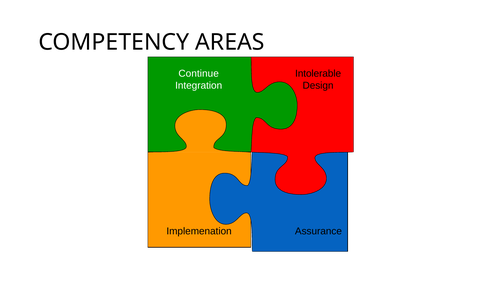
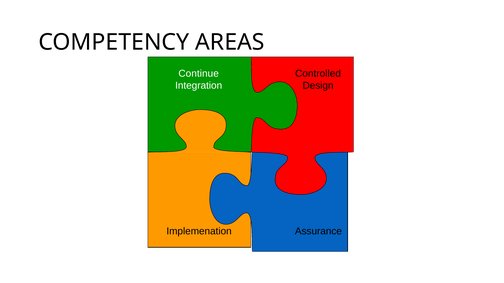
Intolerable: Intolerable -> Controlled
